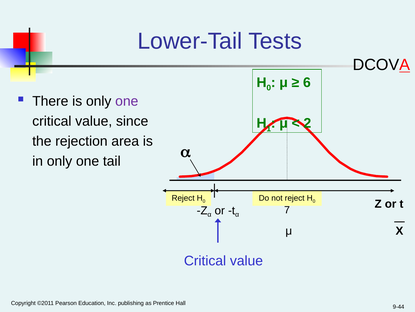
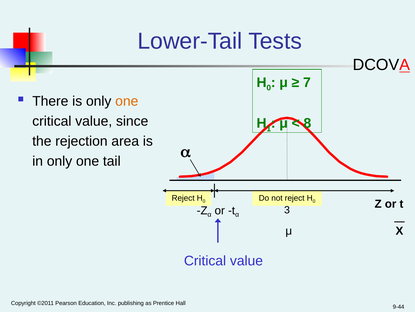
6: 6 -> 7
one at (127, 101) colour: purple -> orange
2: 2 -> 8
7: 7 -> 3
